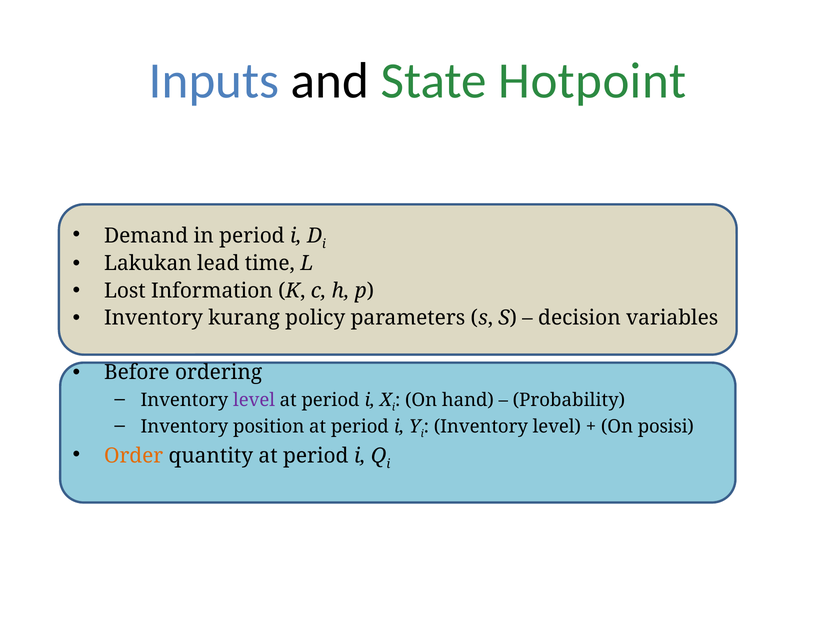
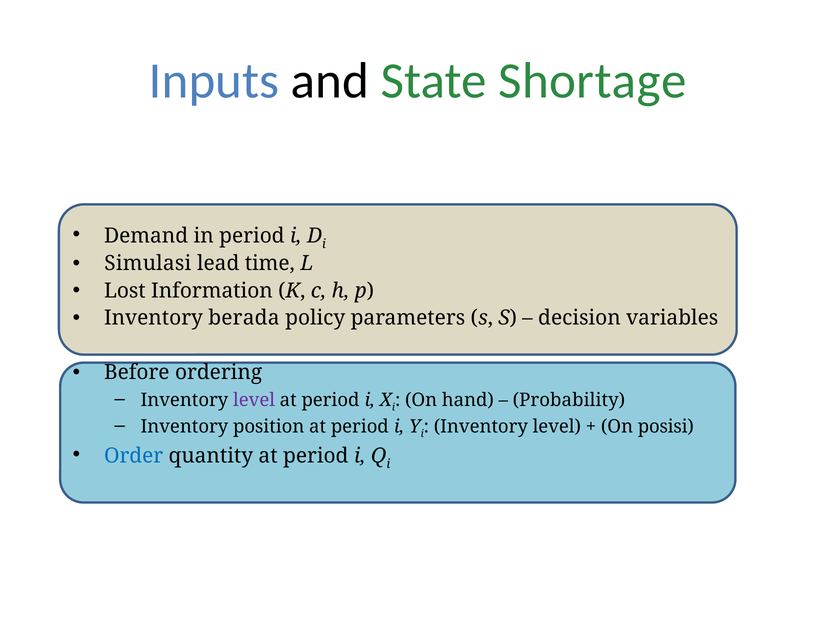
Hotpoint: Hotpoint -> Shortage
Lakukan: Lakukan -> Simulasi
kurang: kurang -> berada
Order colour: orange -> blue
